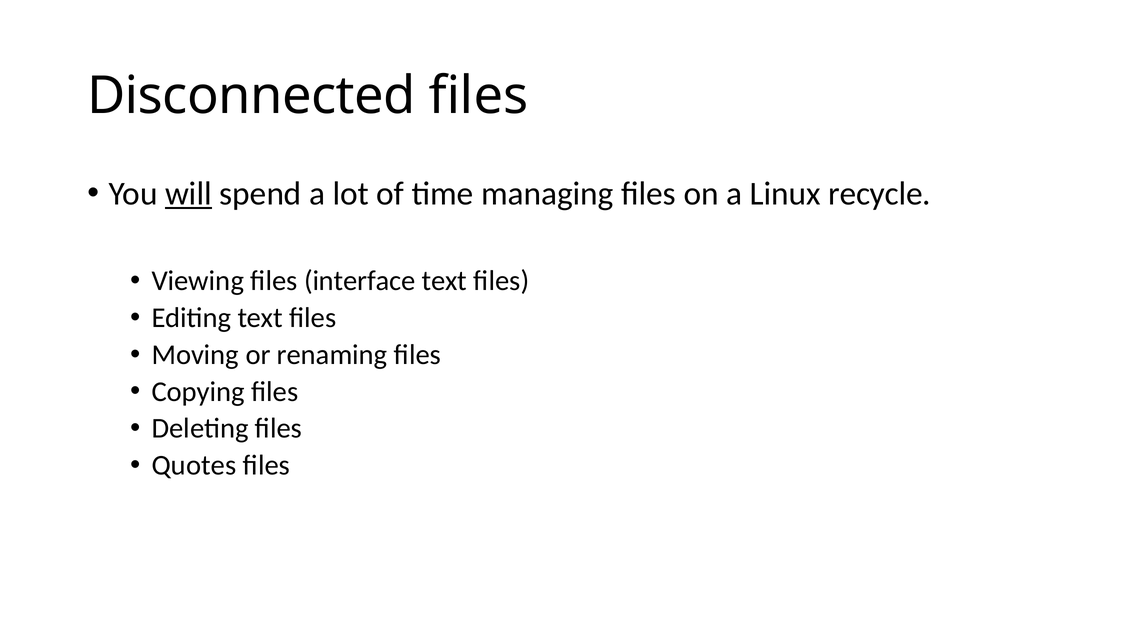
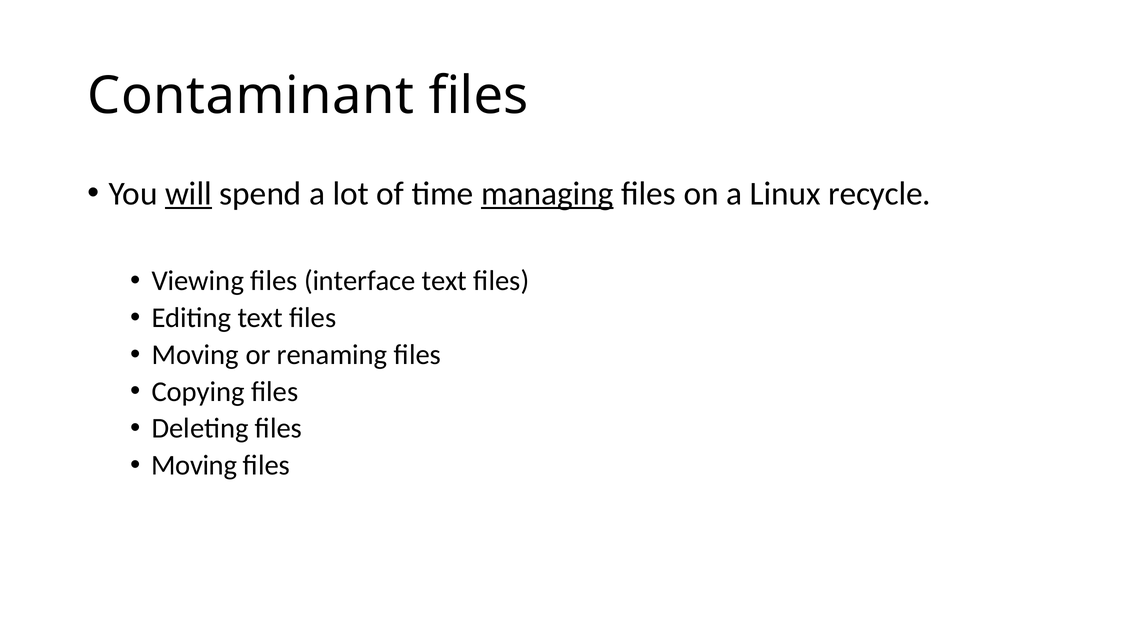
Disconnected: Disconnected -> Contaminant
managing underline: none -> present
Quotes at (194, 465): Quotes -> Moving
